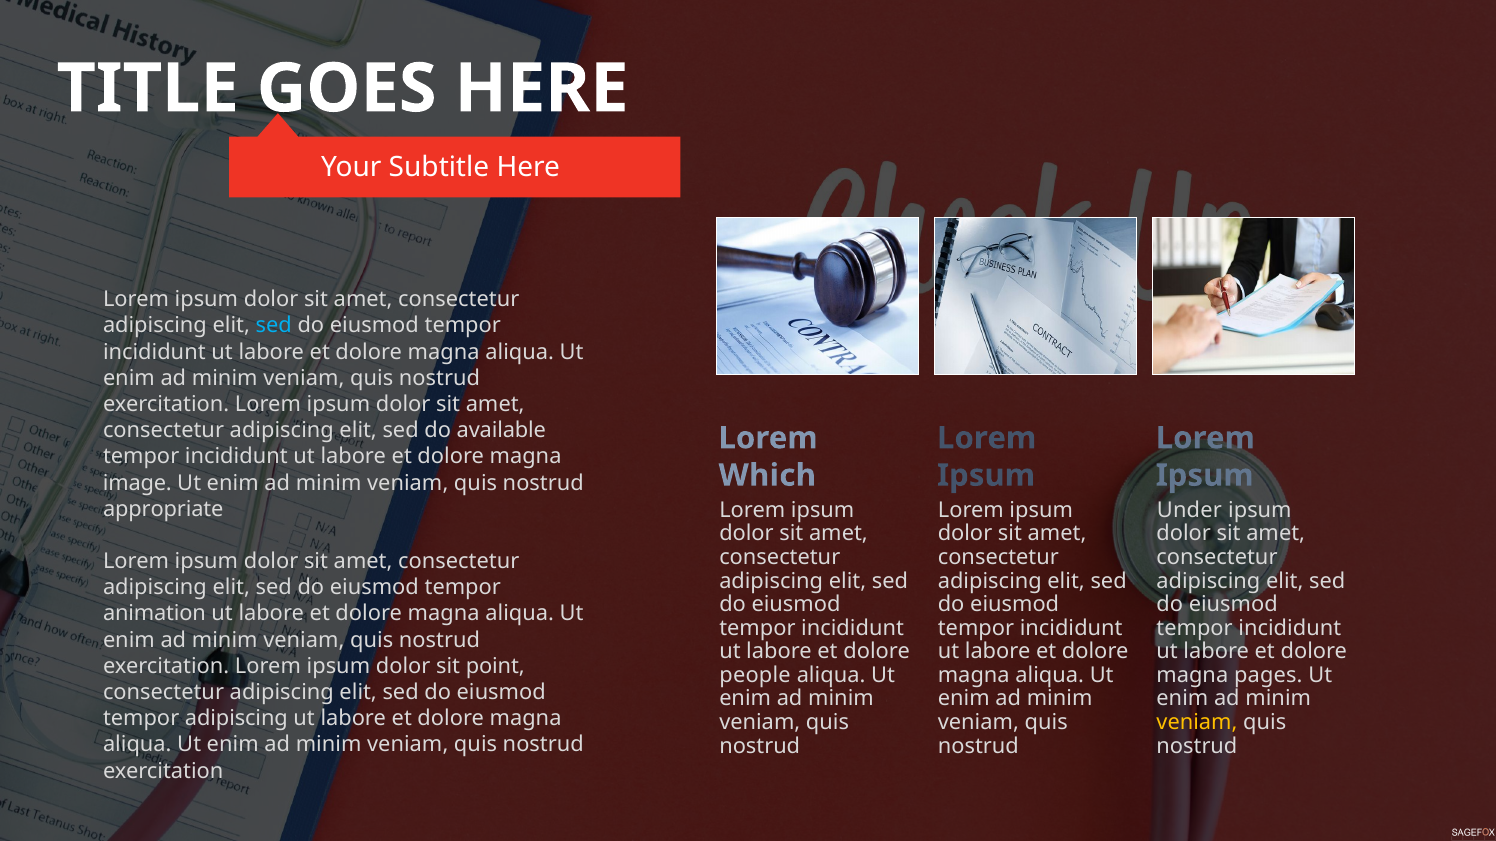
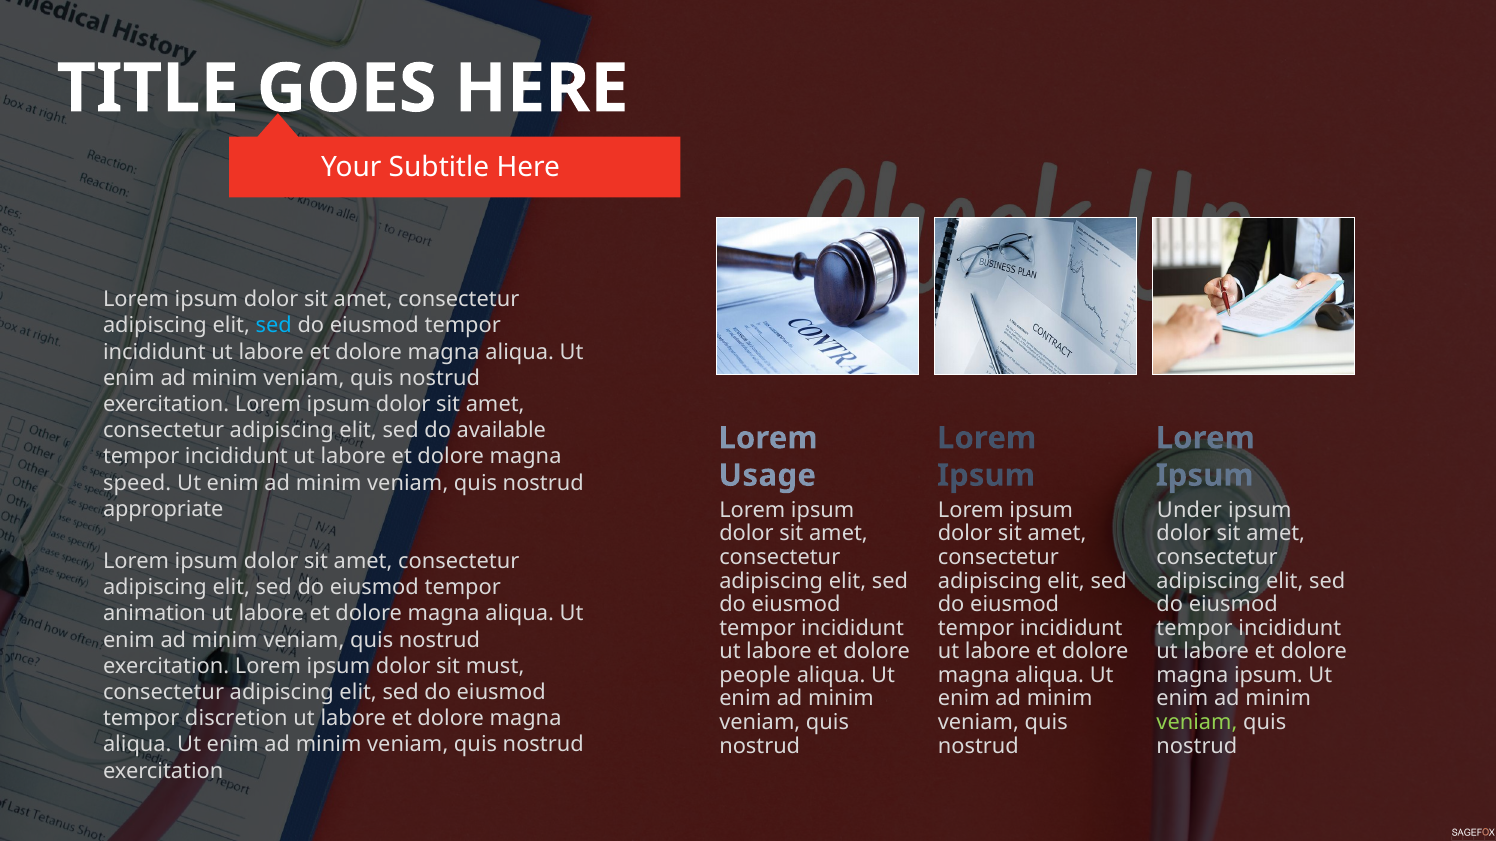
Which: Which -> Usage
image: image -> speed
point: point -> must
magna pages: pages -> ipsum
tempor adipiscing: adipiscing -> discretion
veniam at (1197, 723) colour: yellow -> light green
